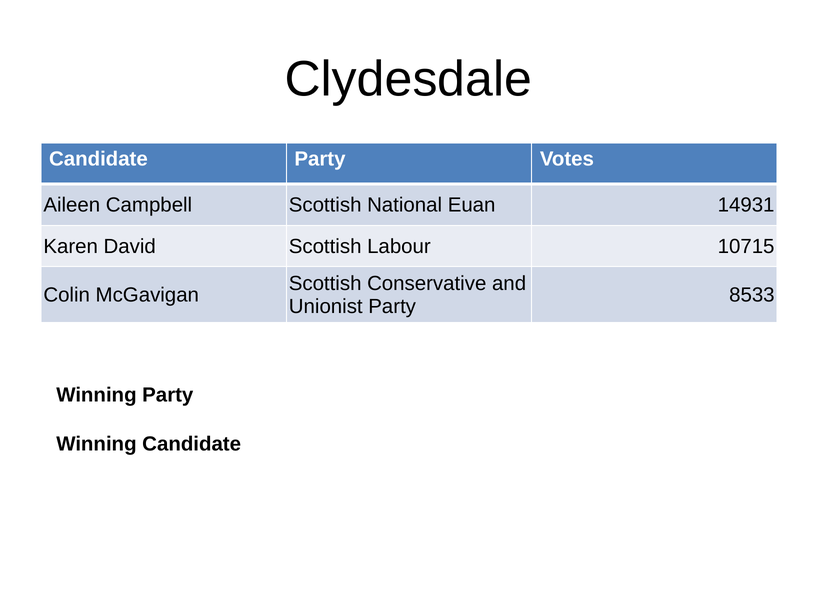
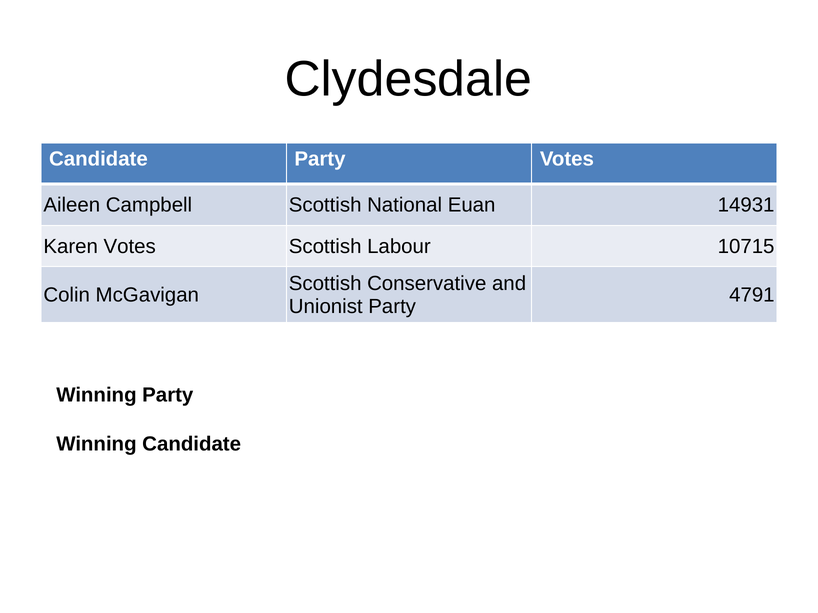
Karen David: David -> Votes
8533: 8533 -> 4791
